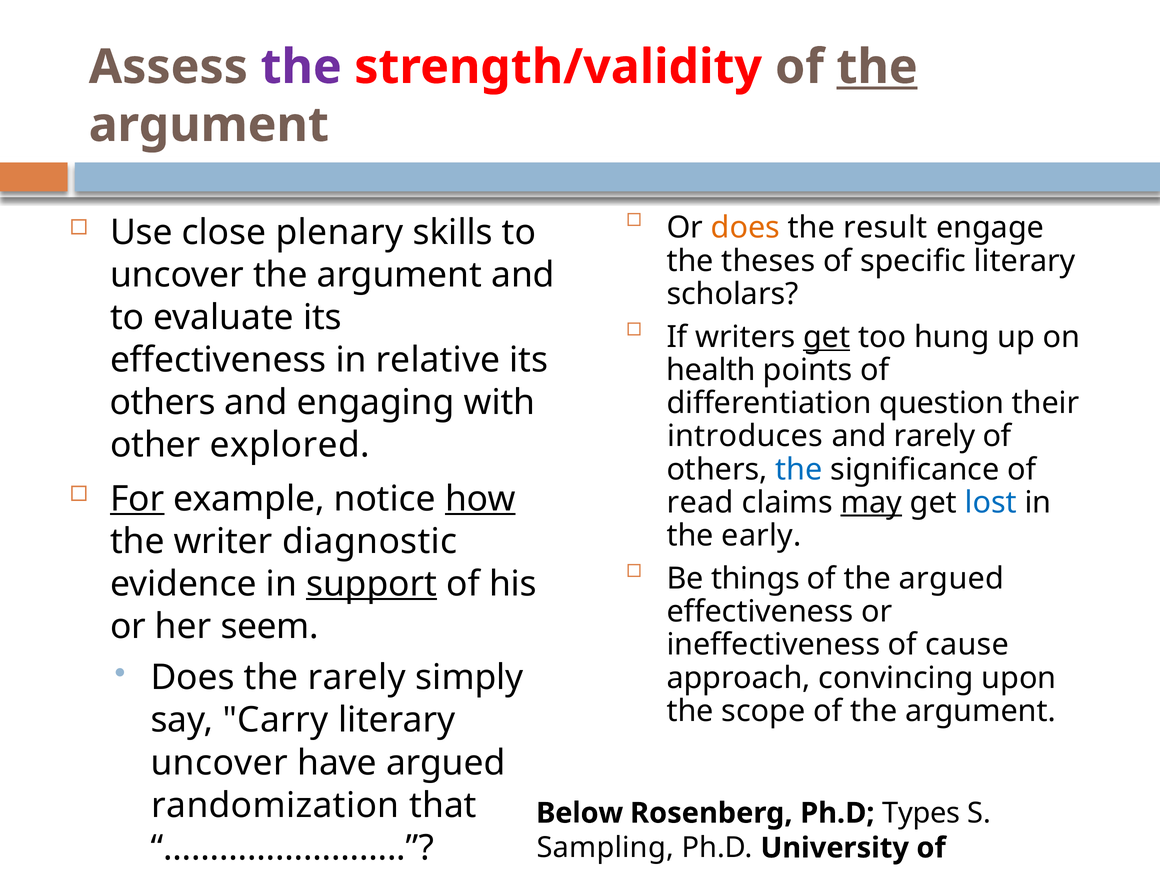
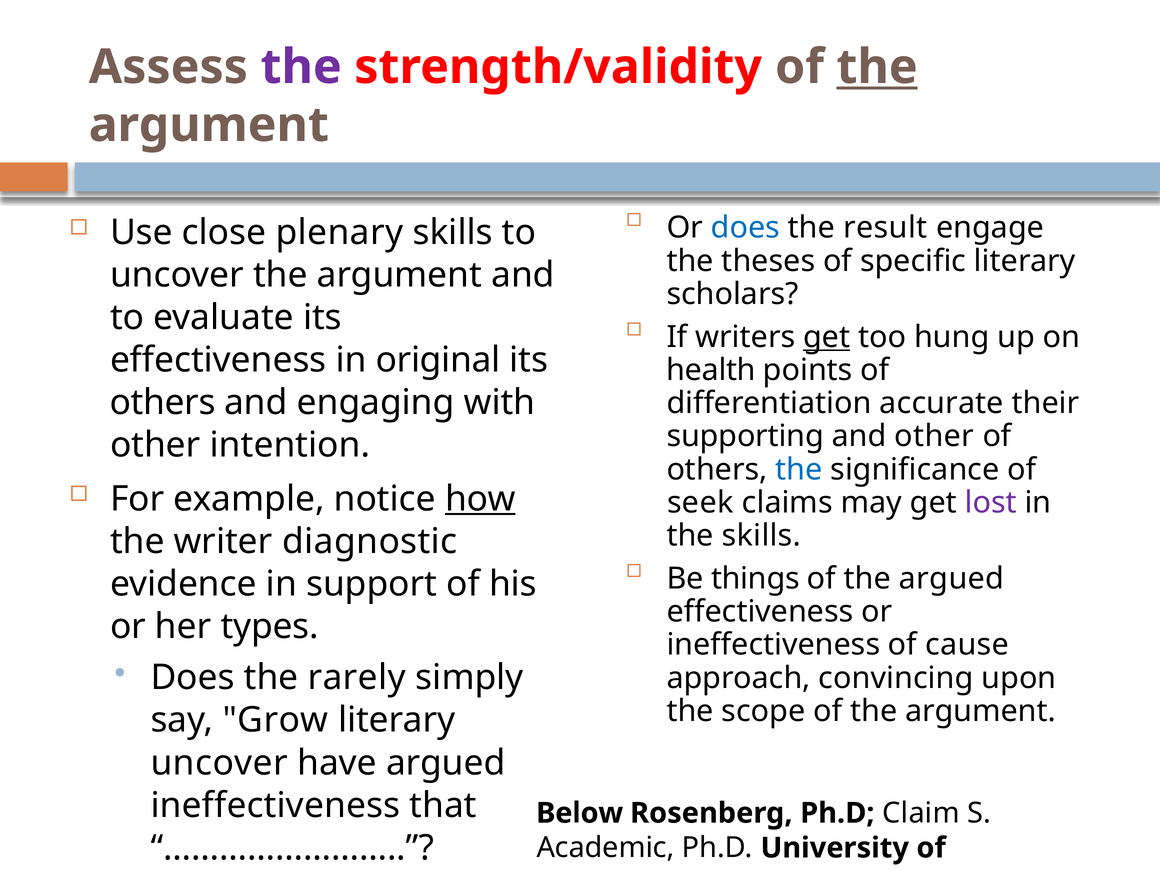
does at (745, 228) colour: orange -> blue
relative: relative -> original
question: question -> accurate
introduces: introduces -> supporting
and rarely: rarely -> other
explored: explored -> intention
For underline: present -> none
read: read -> seek
may underline: present -> none
lost colour: blue -> purple
the early: early -> skills
support underline: present -> none
seem: seem -> types
Carry: Carry -> Grow
randomization at (275, 805): randomization -> ineffectiveness
Types: Types -> Claim
Sampling: Sampling -> Academic
